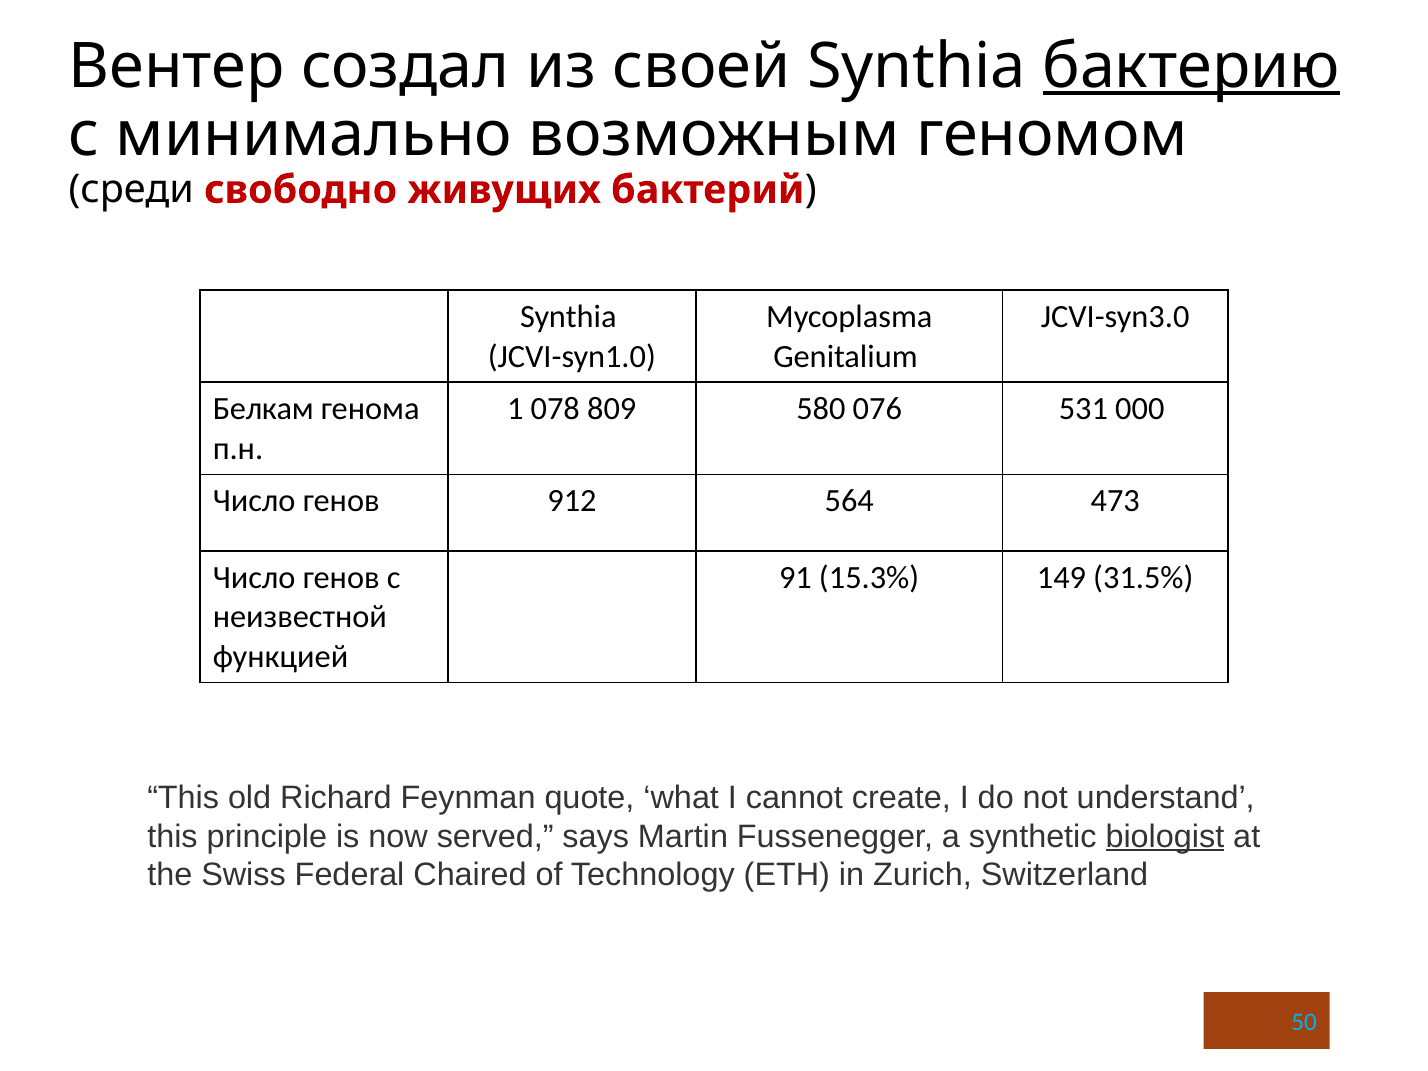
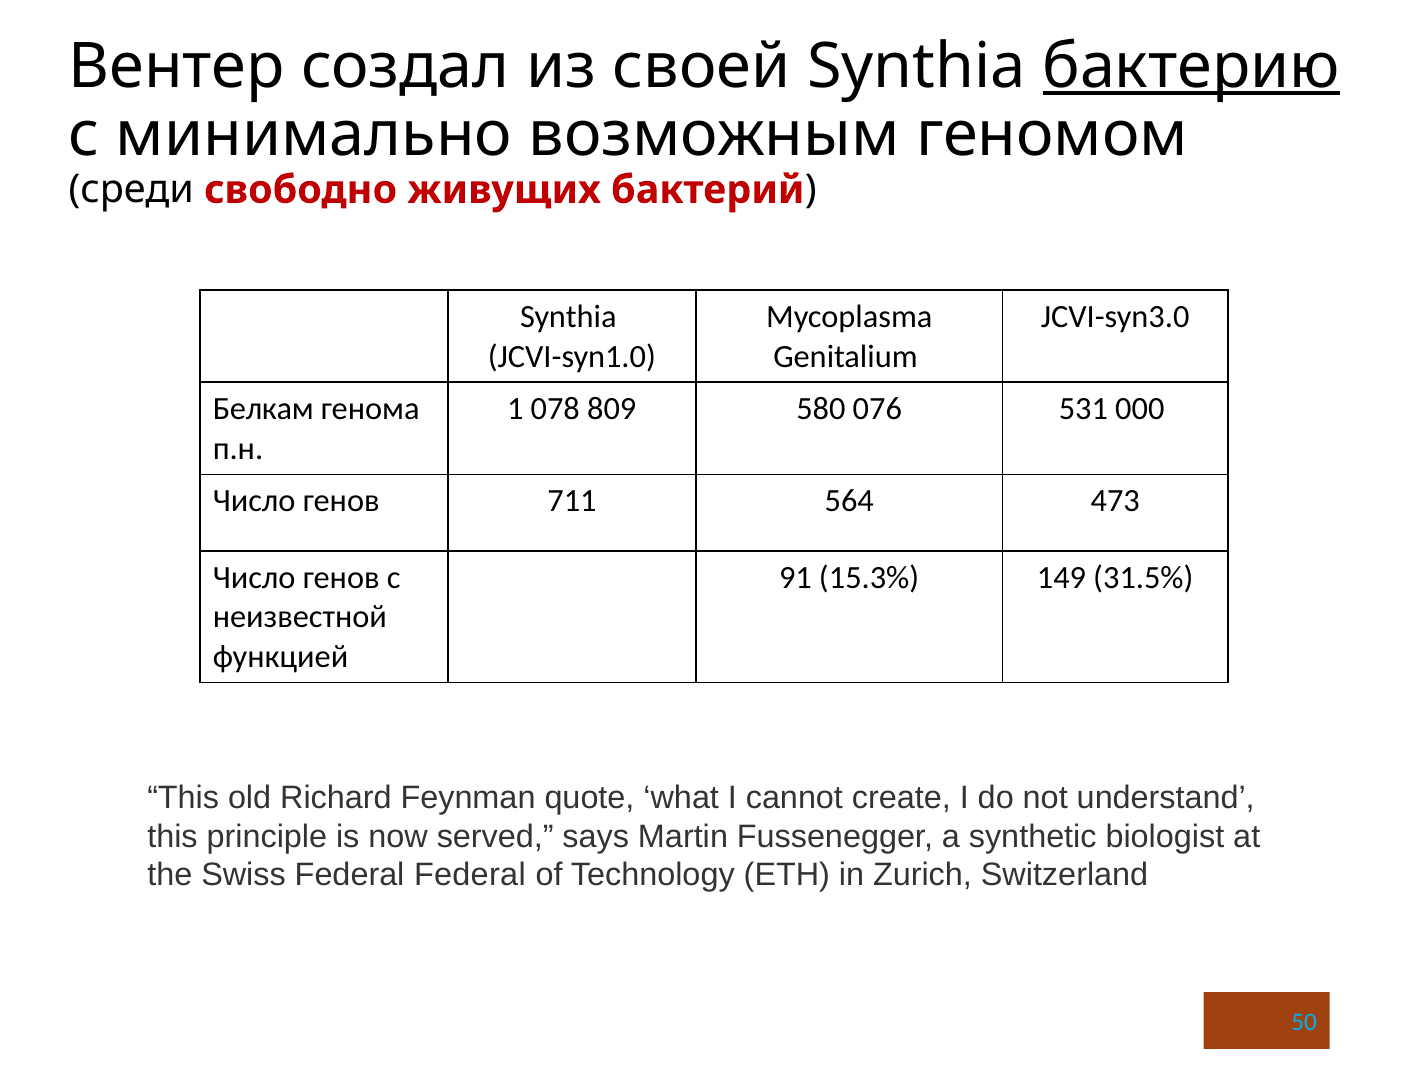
912: 912 -> 711
biologist underline: present -> none
Federal Chaired: Chaired -> Federal
